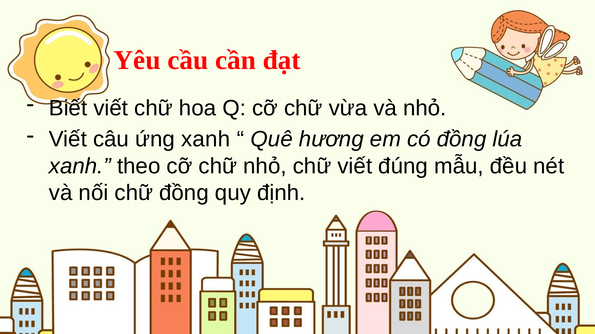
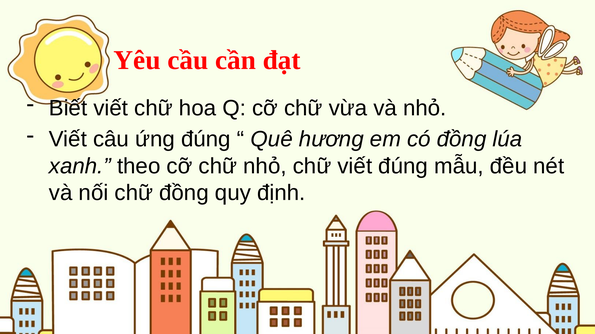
ứng xanh: xanh -> đúng
